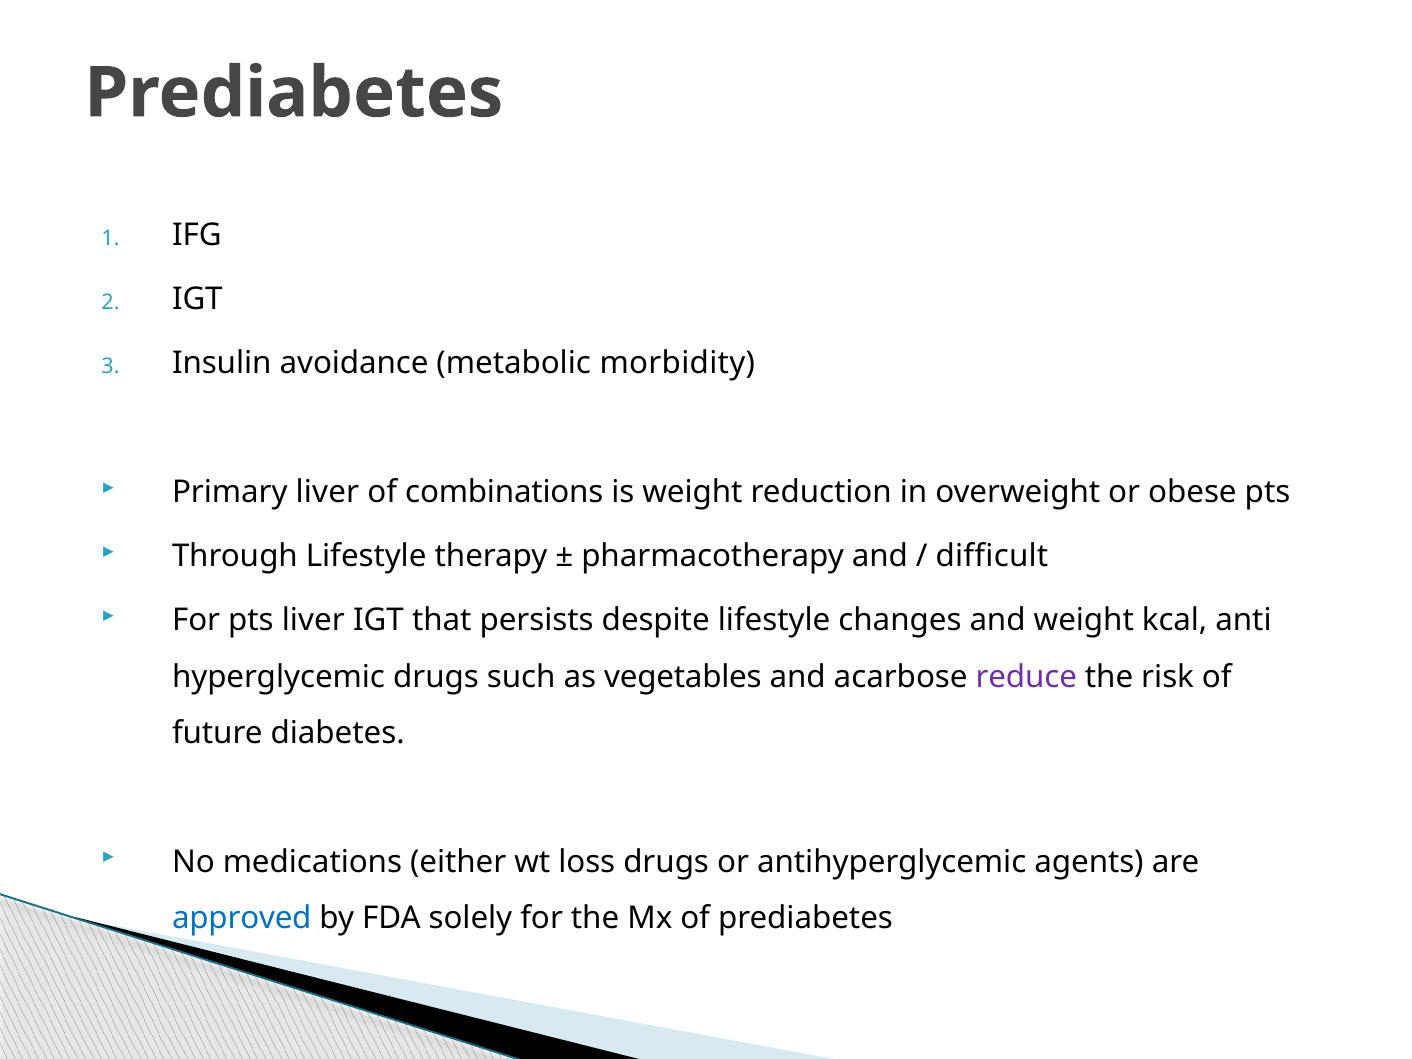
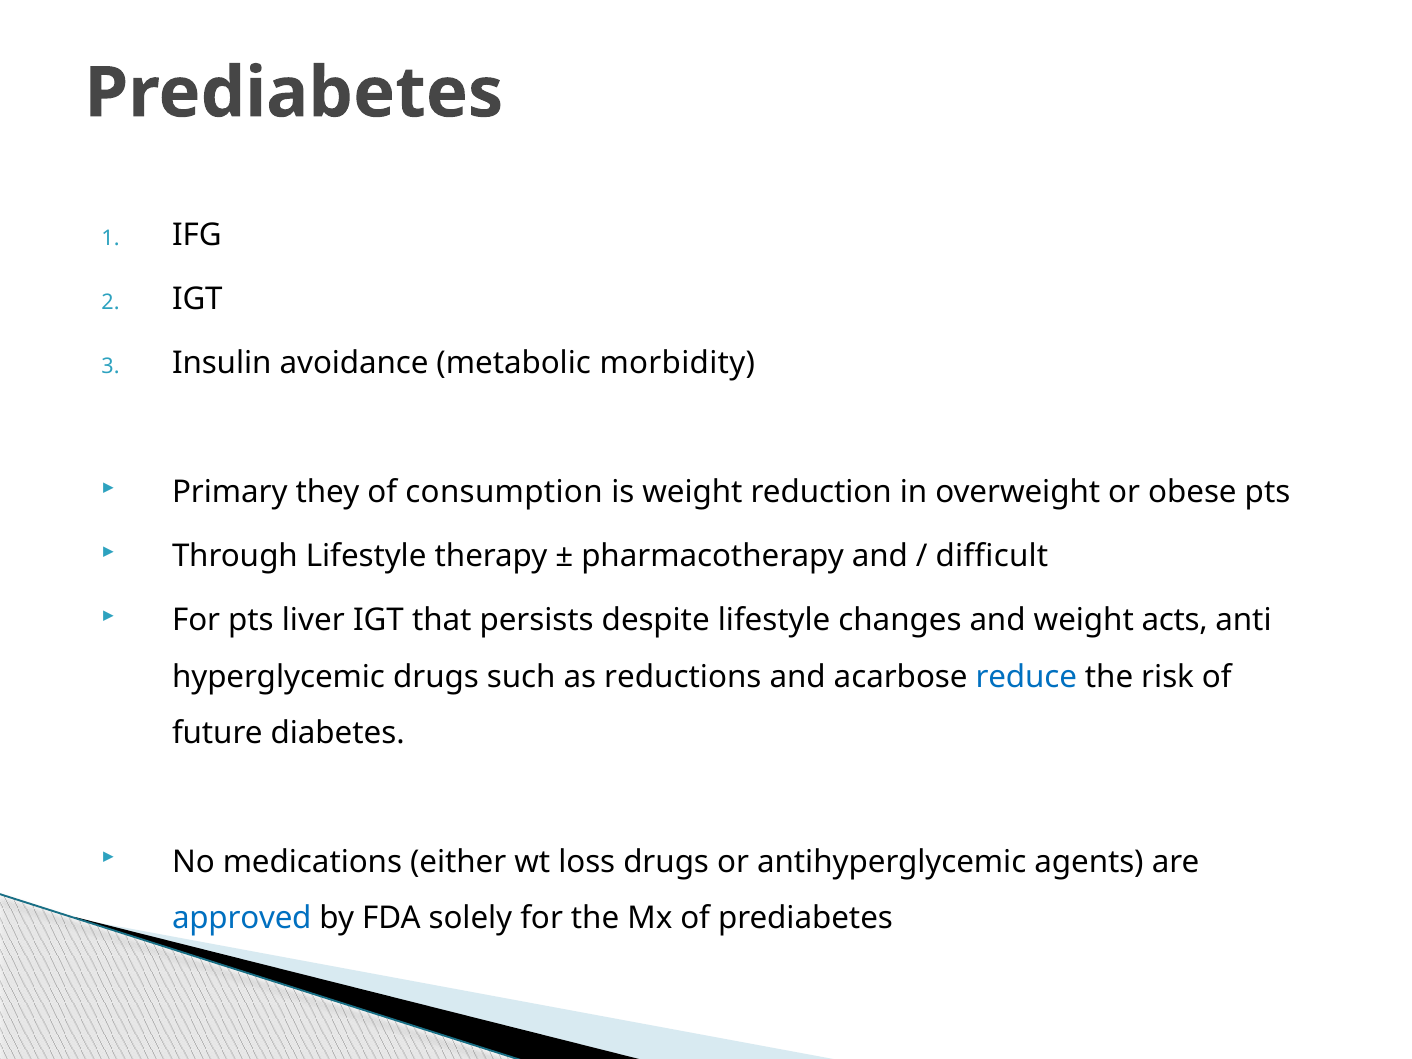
Primary liver: liver -> they
combinations: combinations -> consumption
kcal: kcal -> acts
vegetables: vegetables -> reductions
reduce colour: purple -> blue
